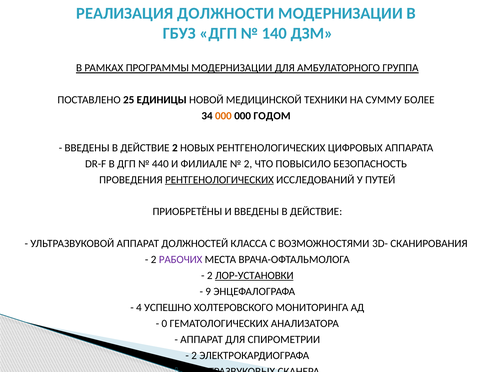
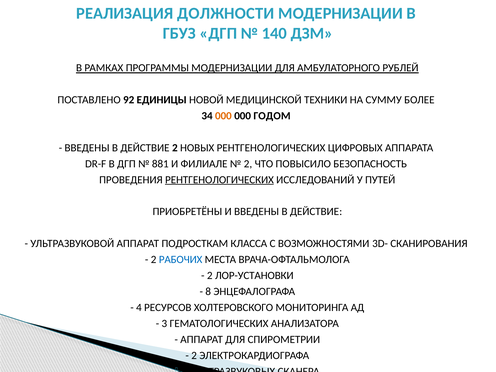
ГРУППА: ГРУППА -> РУБЛЕЙ
25: 25 -> 92
440: 440 -> 881
ДОЛЖНОСТЕЙ: ДОЛЖНОСТЕЙ -> ПОДРОСТКАМ
РАБОЧИХ colour: purple -> blue
ЛОР-УСТАНОВКИ underline: present -> none
9: 9 -> 8
УСПЕШНО: УСПЕШНО -> РЕСУРСОВ
0 at (164, 324): 0 -> 3
